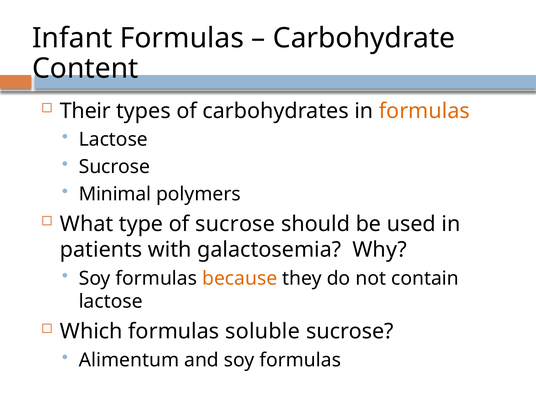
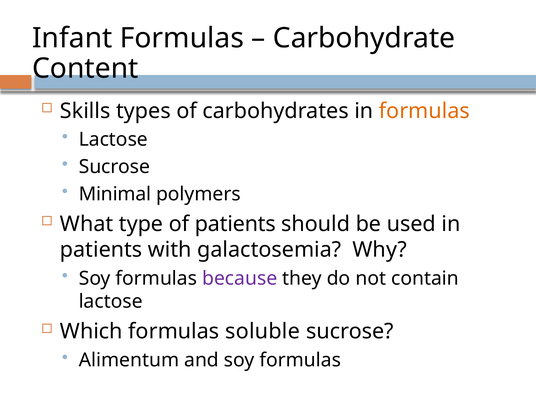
Their: Their -> Skills
of sucrose: sucrose -> patients
because colour: orange -> purple
